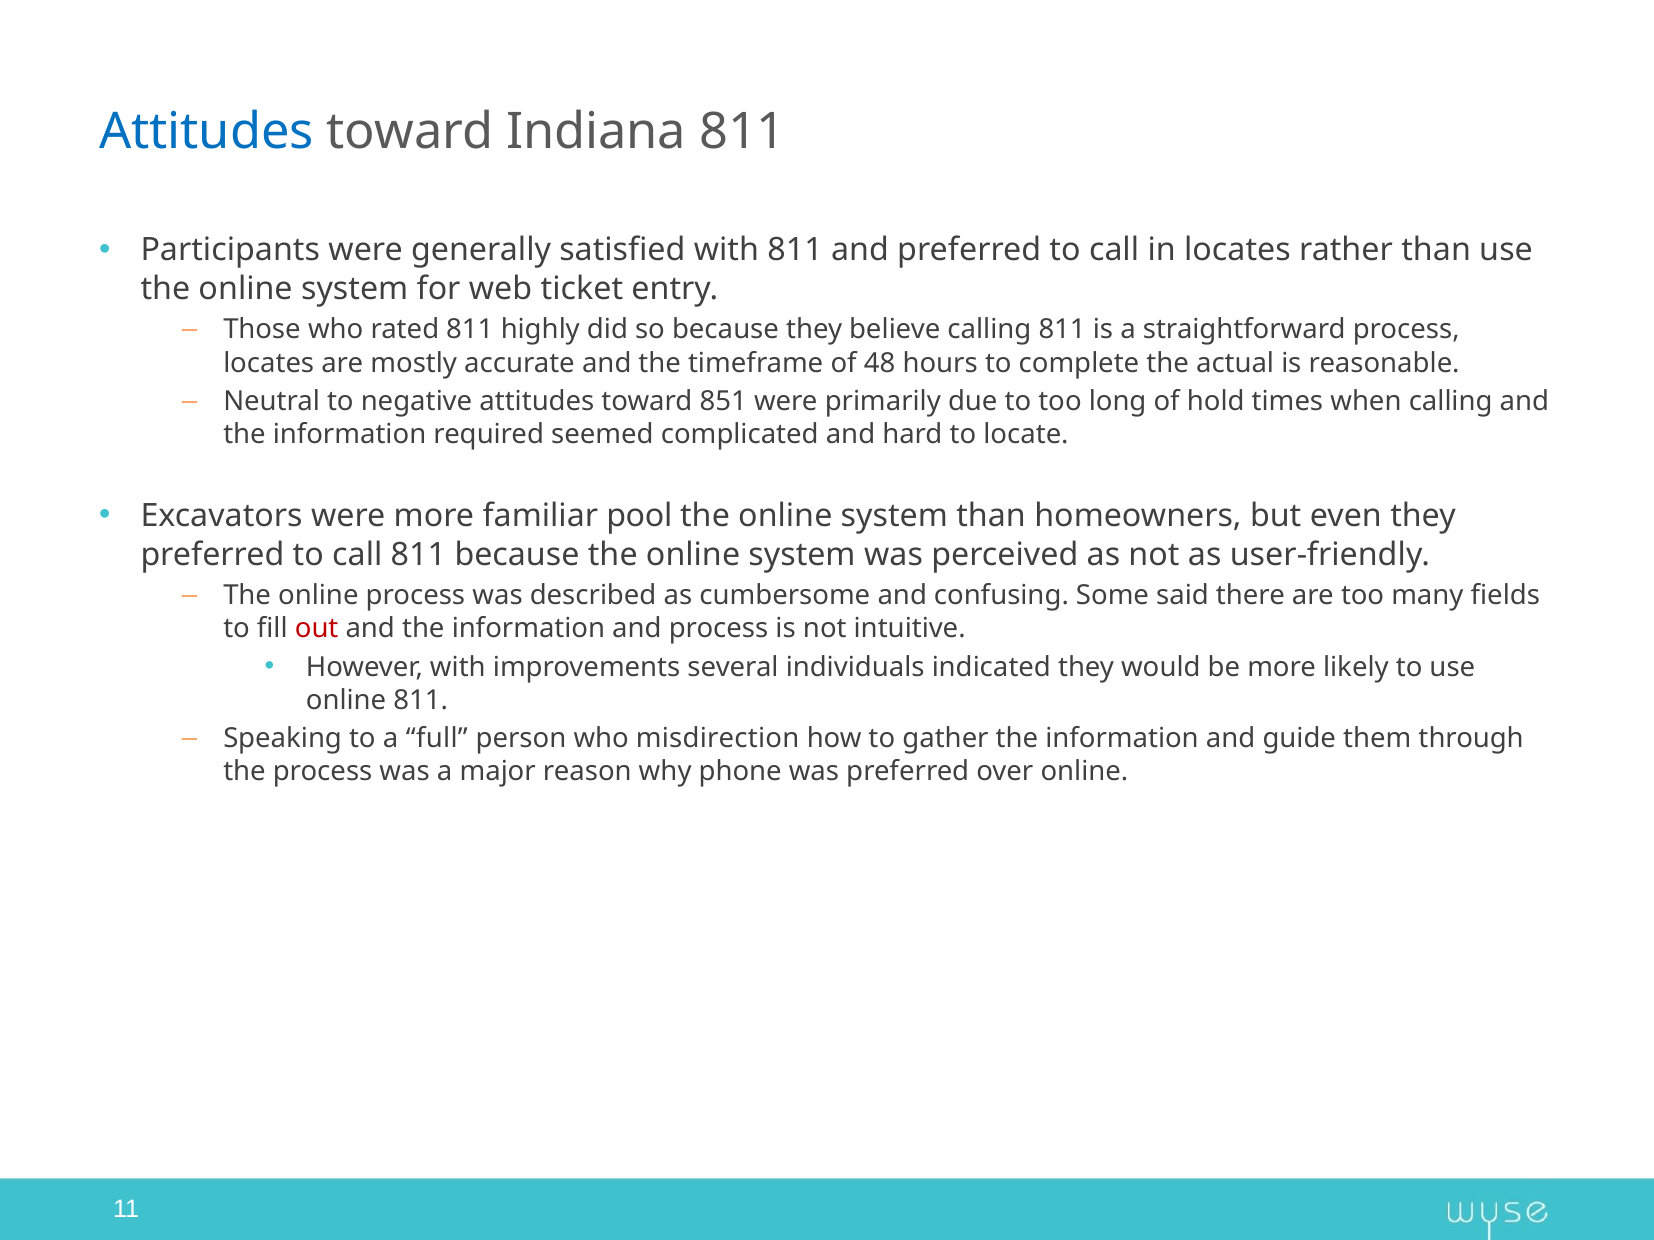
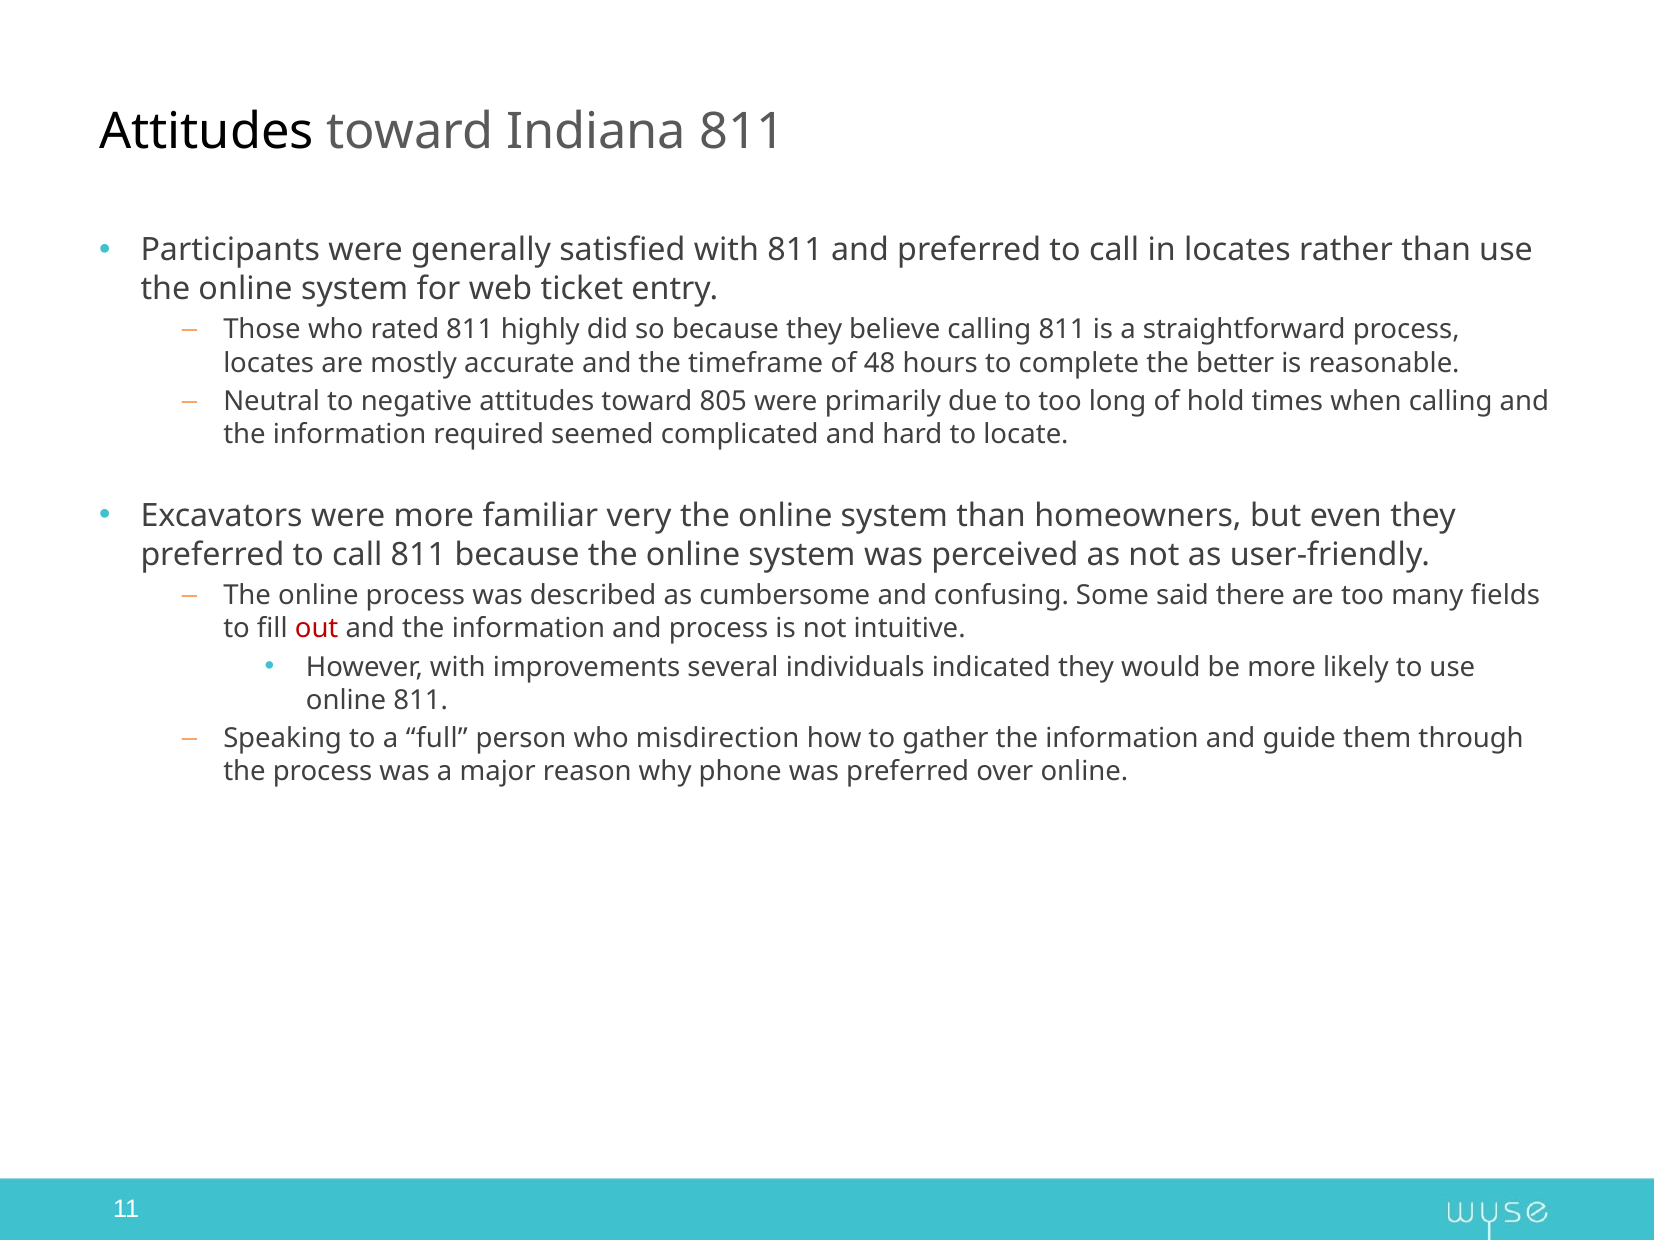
Attitudes at (207, 132) colour: blue -> black
actual: actual -> better
851: 851 -> 805
pool: pool -> very
